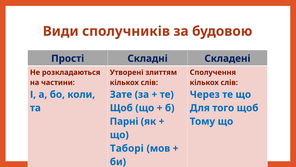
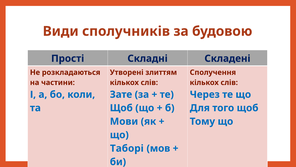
Парні: Парні -> Мови
